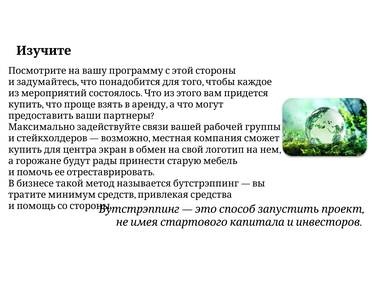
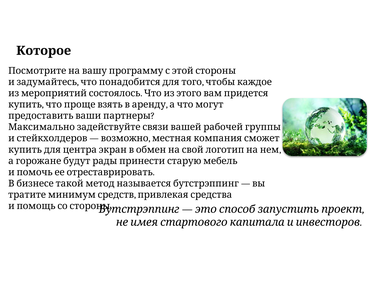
Изучите: Изучите -> Которое
